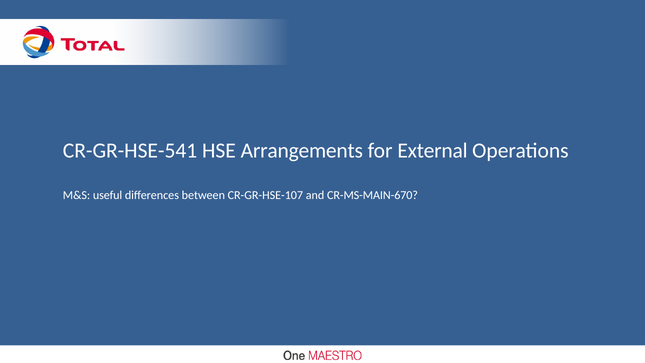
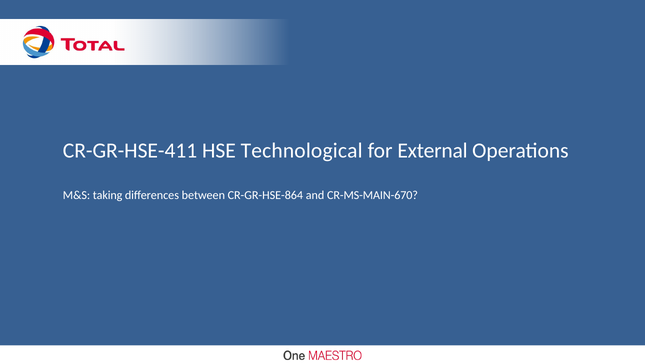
CR-GR-HSE-541: CR-GR-HSE-541 -> CR-GR-HSE-411
Arrangements: Arrangements -> Technological
useful: useful -> taking
CR-GR-HSE-107: CR-GR-HSE-107 -> CR-GR-HSE-864
